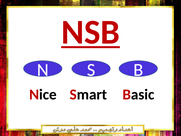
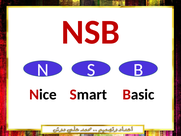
NSB underline: present -> none
